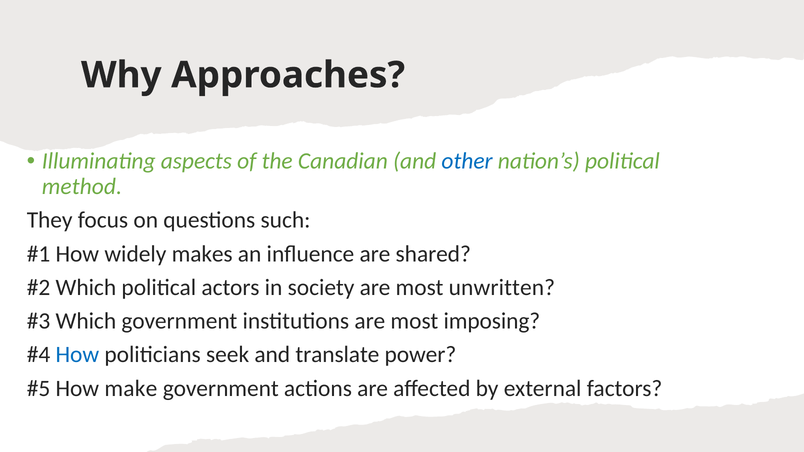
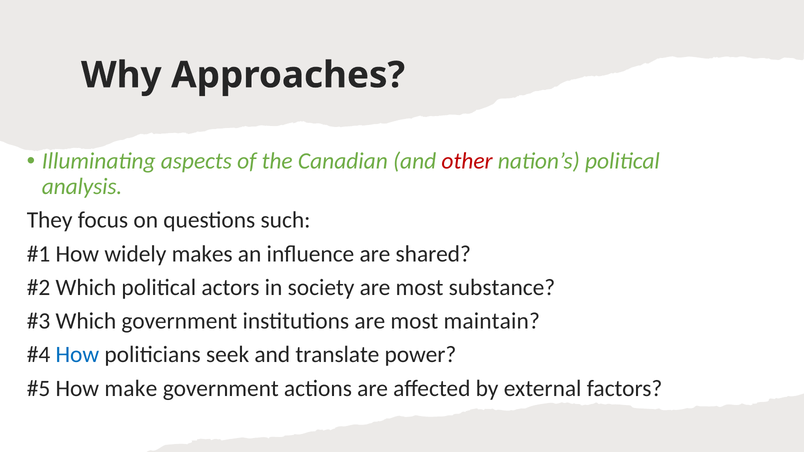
other colour: blue -> red
method: method -> analysis
unwritten: unwritten -> substance
imposing: imposing -> maintain
